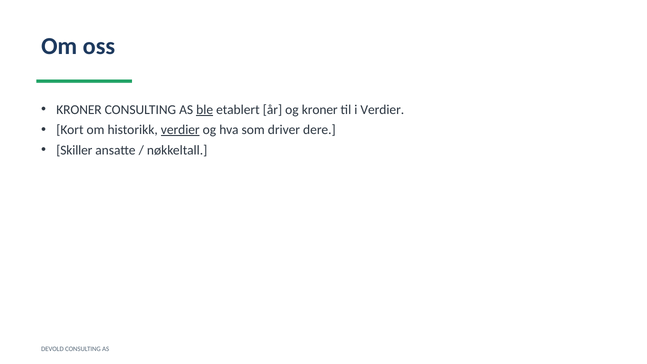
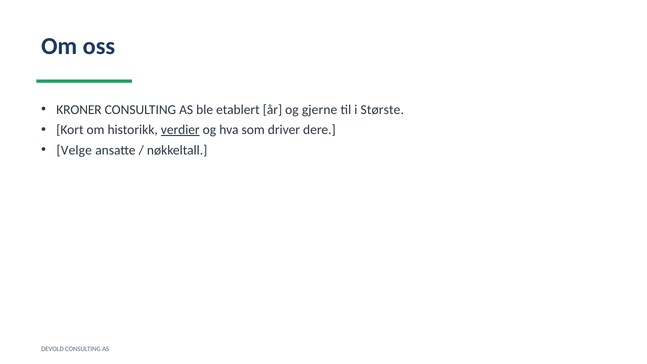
ble underline: present -> none
og kroner: kroner -> gjerne
i Verdier: Verdier -> Største
Skiller: Skiller -> Velge
